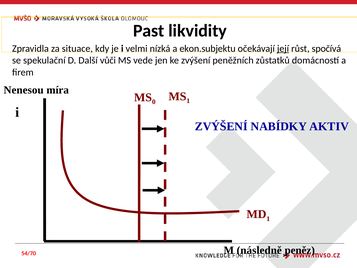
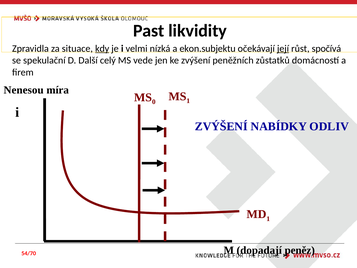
kdy underline: none -> present
vůči: vůči -> celý
AKTIV: AKTIV -> ODLIV
následně: následně -> dopadají
